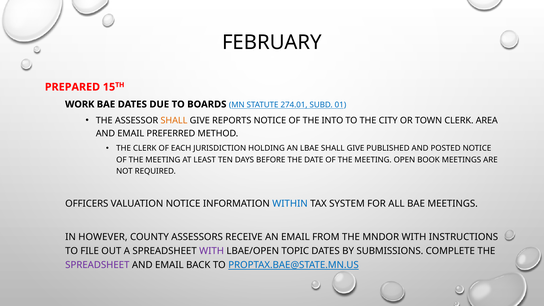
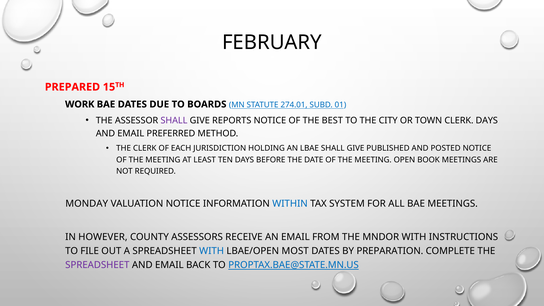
SHALL at (174, 120) colour: orange -> purple
INTO: INTO -> BEST
CLERK AREA: AREA -> DAYS
OFFICERS: OFFICERS -> MONDAY
WITH at (212, 251) colour: purple -> blue
TOPIC: TOPIC -> MOST
SUBMISSIONS: SUBMISSIONS -> PREPARATION
